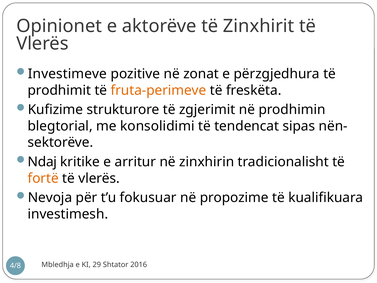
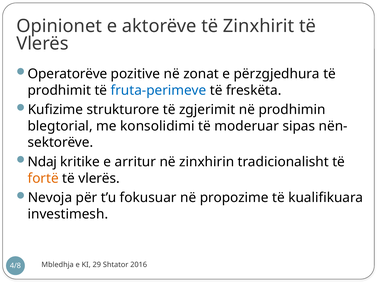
Investimeve: Investimeve -> Operatorëve
fruta-perimeve colour: orange -> blue
tendencat: tendencat -> moderuar
